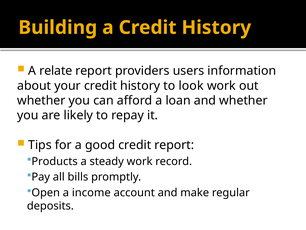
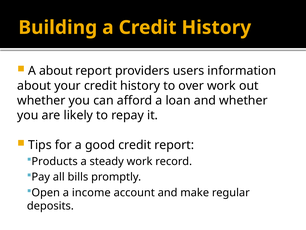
A relate: relate -> about
look: look -> over
